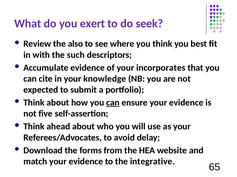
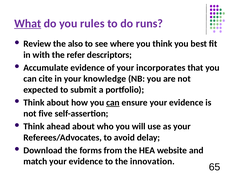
What underline: none -> present
exert: exert -> rules
seek: seek -> runs
such: such -> refer
integrative: integrative -> innovation
